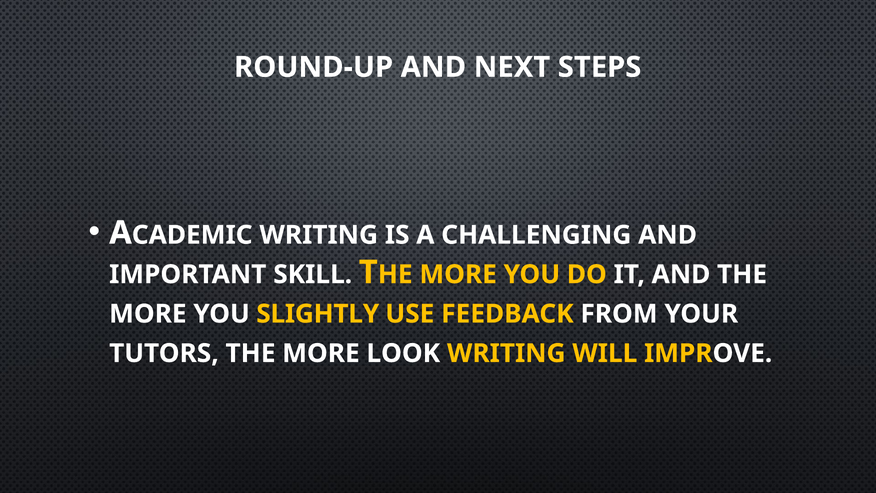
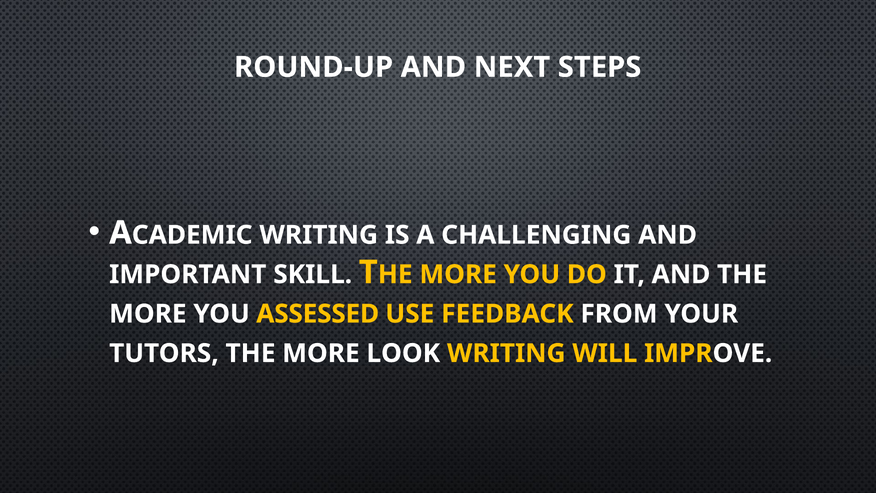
SLIGHTLY: SLIGHTLY -> ASSESSED
